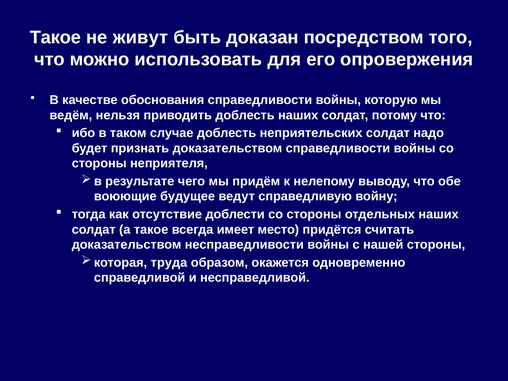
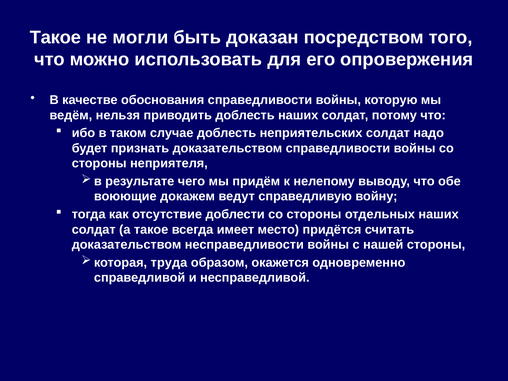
живут: живут -> могли
будущее: будущее -> докажем
